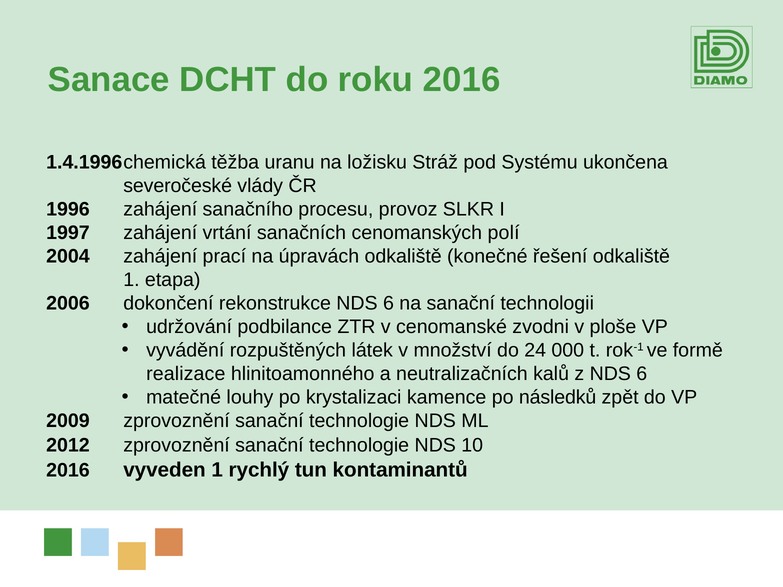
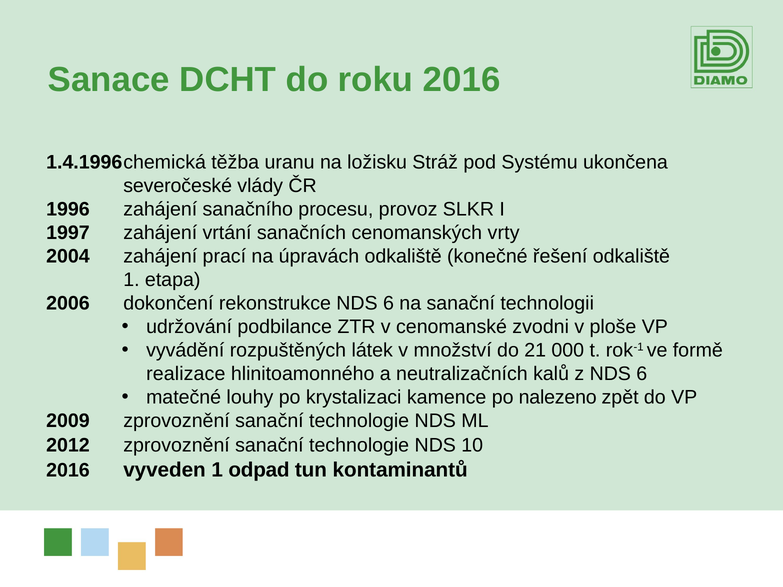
polí: polí -> vrty
24: 24 -> 21
následků: následků -> nalezeno
rychlý: rychlý -> odpad
